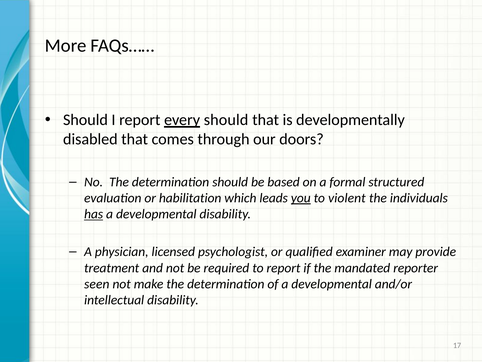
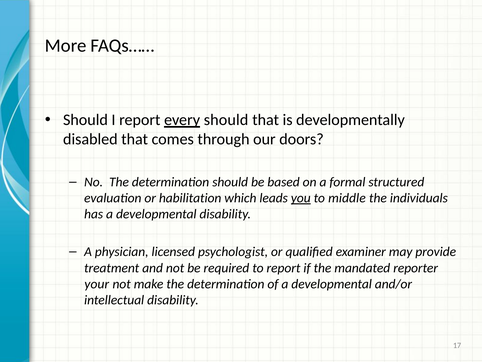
violent: violent -> middle
has underline: present -> none
seen: seen -> your
